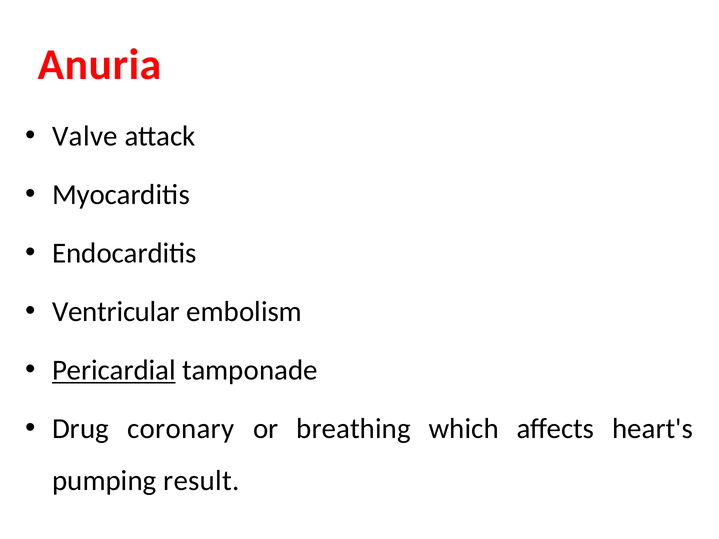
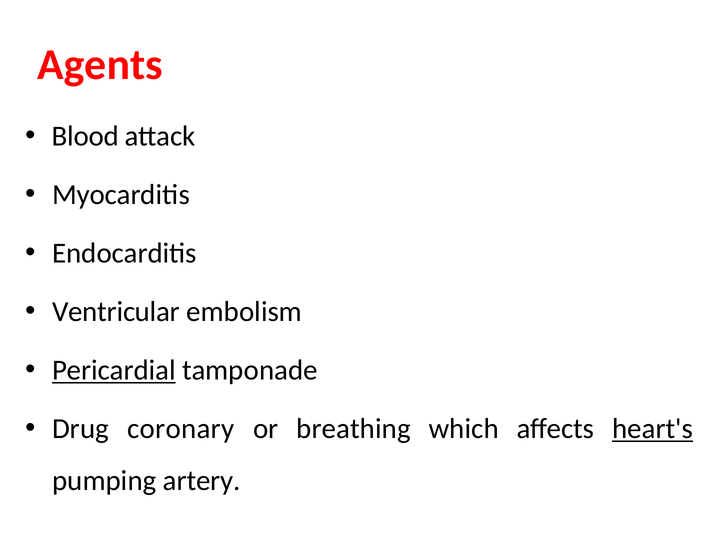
Anuria: Anuria -> Agents
Valve: Valve -> Blood
heart's underline: none -> present
result: result -> artery
